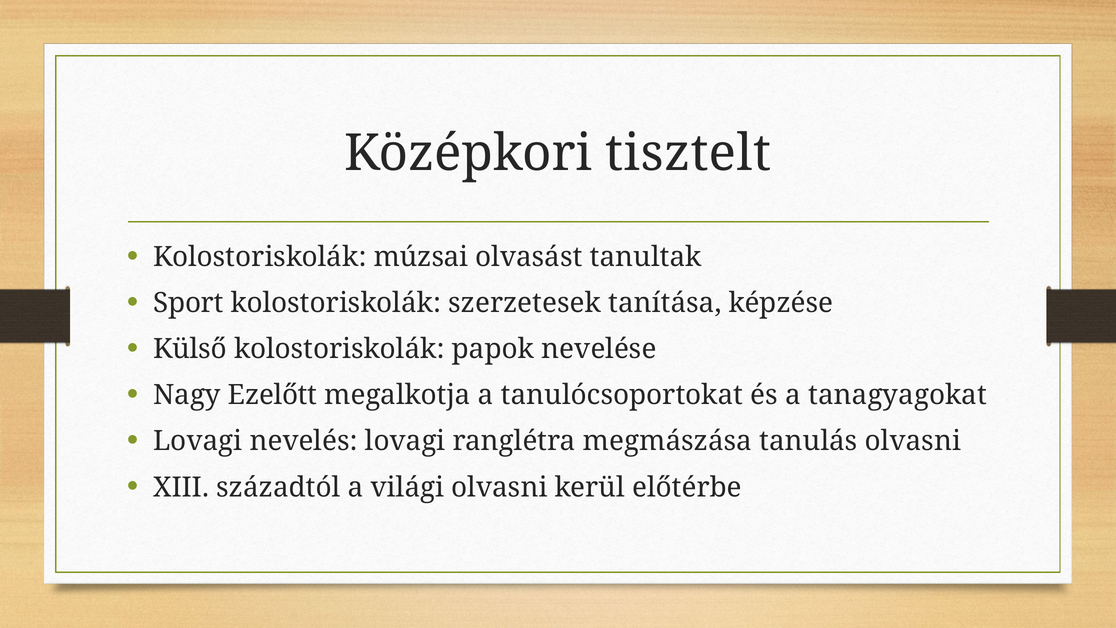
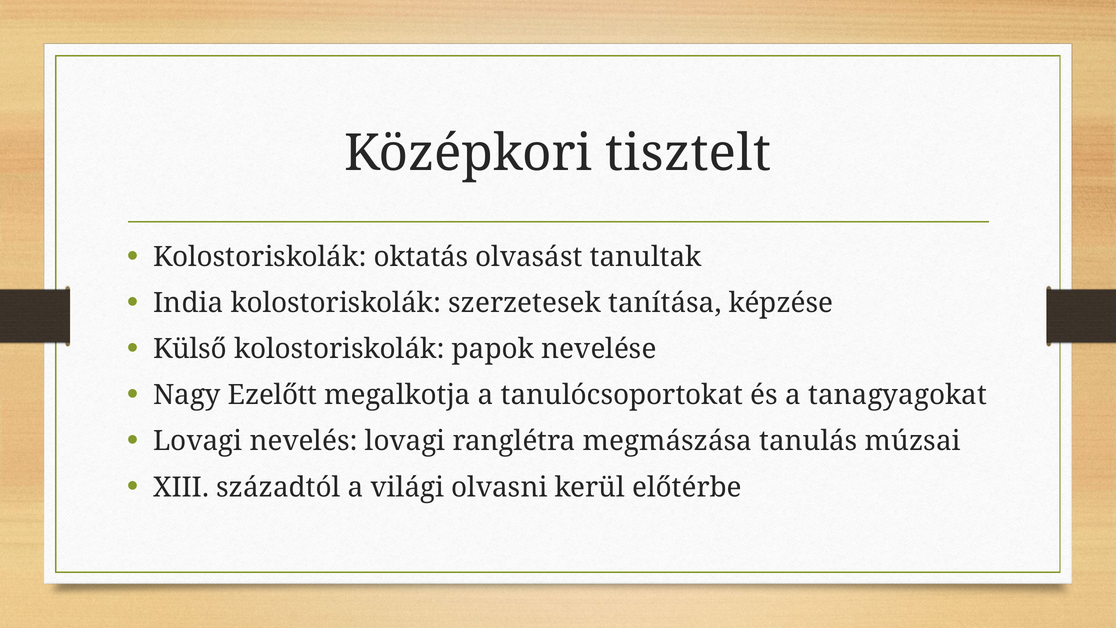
múzsai: múzsai -> oktatás
Sport: Sport -> India
tanulás olvasni: olvasni -> múzsai
